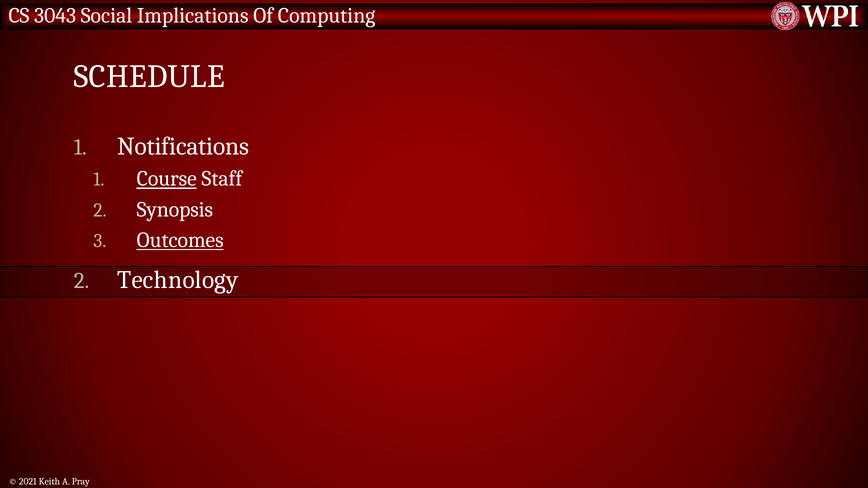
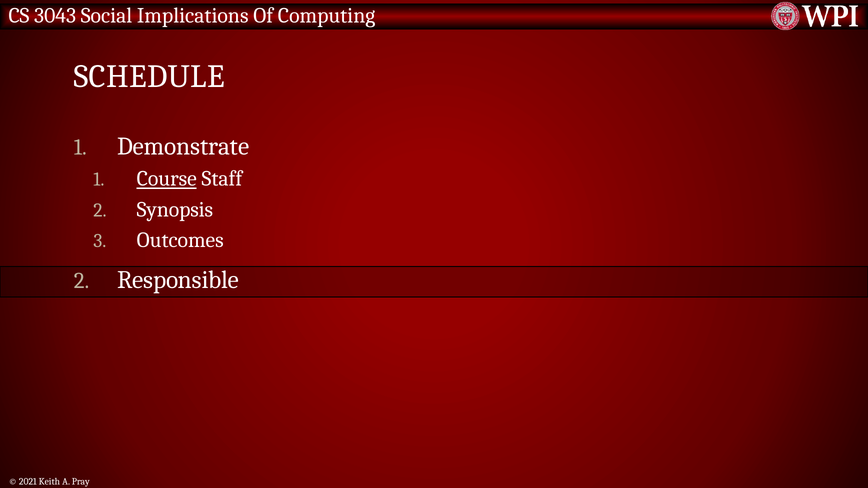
Notifications: Notifications -> Demonstrate
Outcomes underline: present -> none
Technology: Technology -> Responsible
